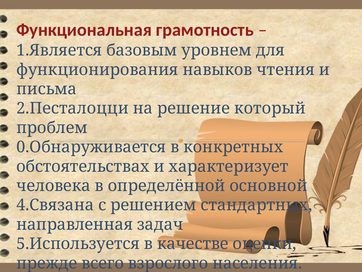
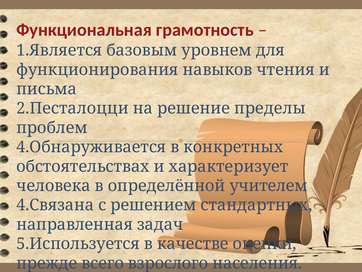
который: который -> пределы
0.Обнаруживается: 0.Обнаруживается -> 4.Обнаруживается
основной: основной -> учителем
